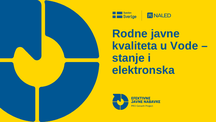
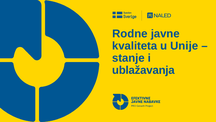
Vode: Vode -> Unije
elektronska: elektronska -> ublažavanja
